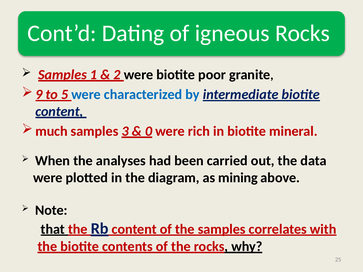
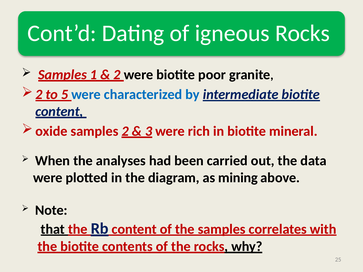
9 at (39, 95): 9 -> 2
much: much -> oxide
samples 3: 3 -> 2
0: 0 -> 3
